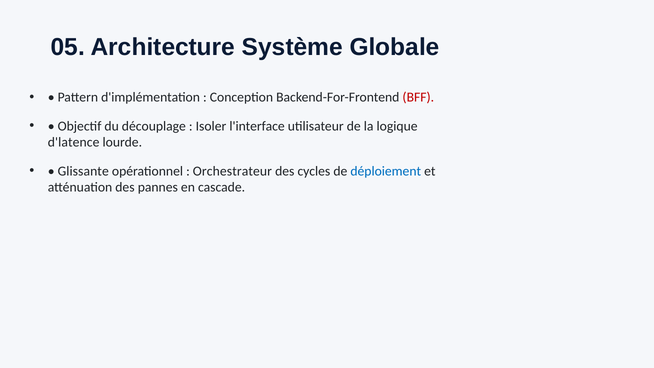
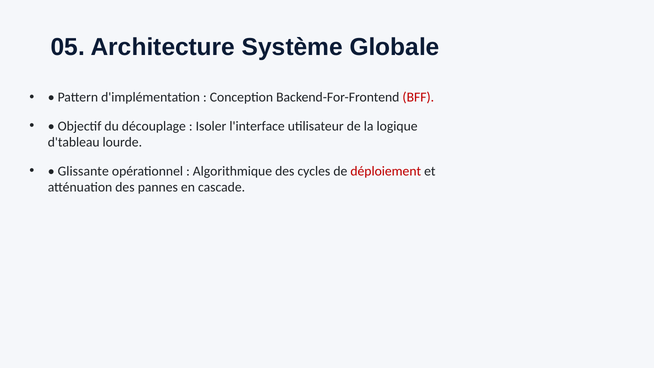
d'latence: d'latence -> d'tableau
Orchestrateur: Orchestrateur -> Algorithmique
déploiement colour: blue -> red
